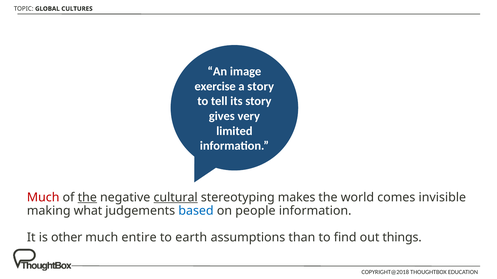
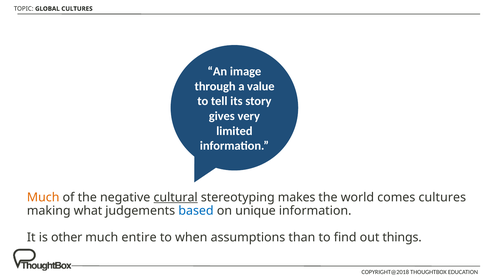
exercise: exercise -> through
a story: story -> value
Much at (43, 198) colour: red -> orange
the at (87, 198) underline: present -> none
comes invisible: invisible -> cultures
people: people -> unique
earth: earth -> when
